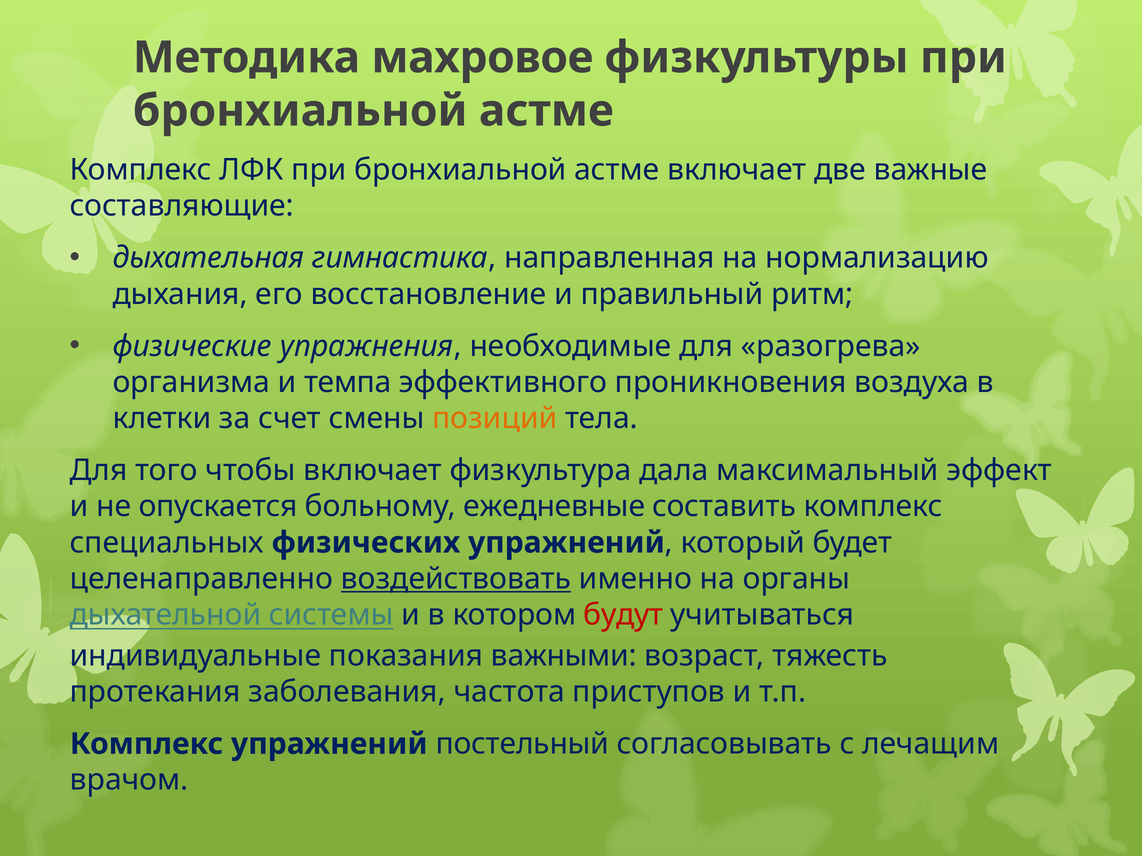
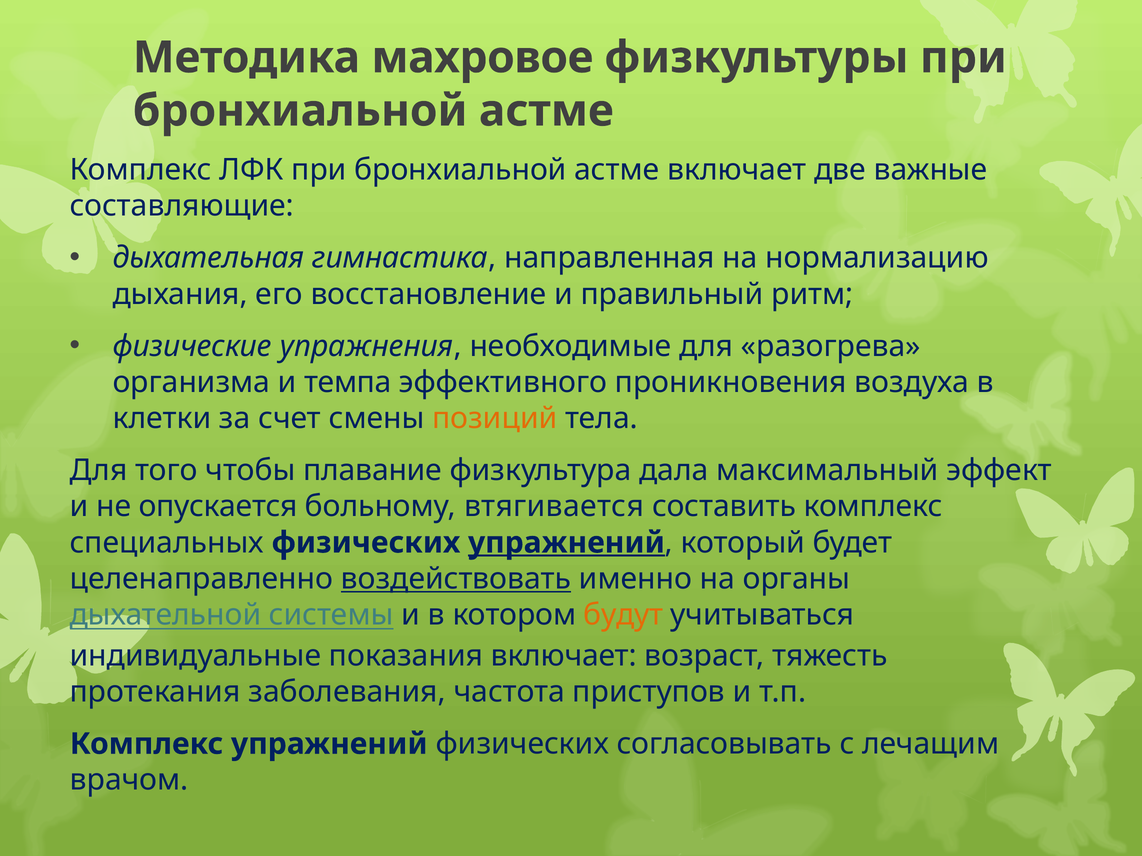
чтобы включает: включает -> плавание
ежедневные: ежедневные -> втягивается
упражнений at (566, 543) underline: none -> present
будут colour: red -> orange
показания важными: важными -> включает
упражнений постельный: постельный -> физических
